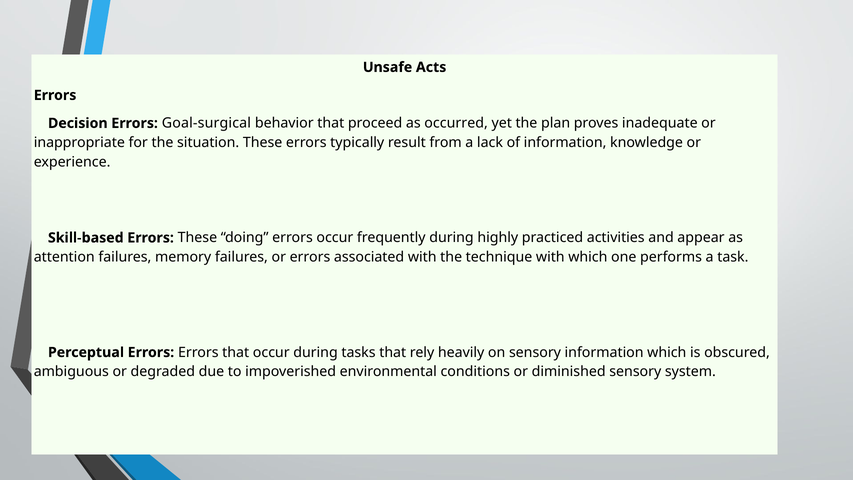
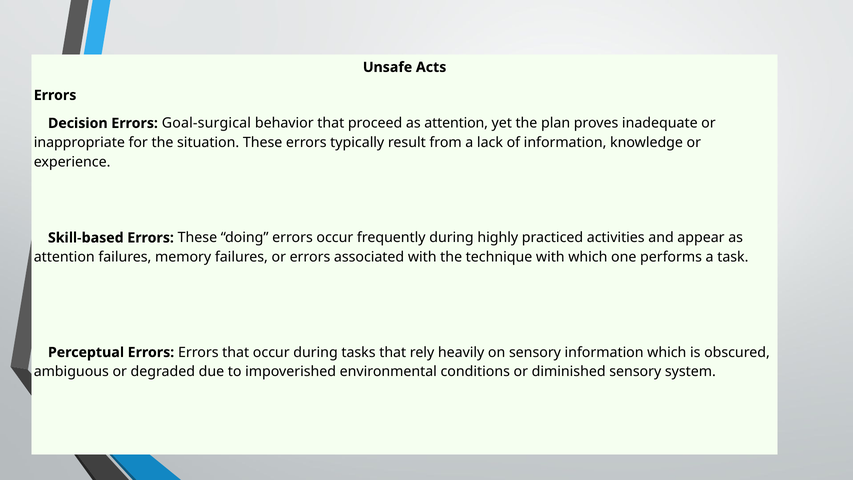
proceed as occurred: occurred -> attention
